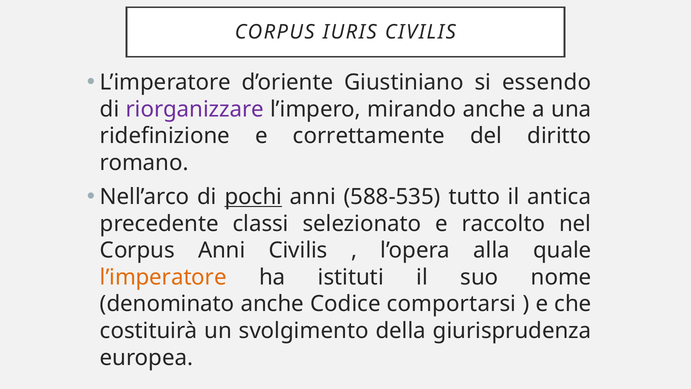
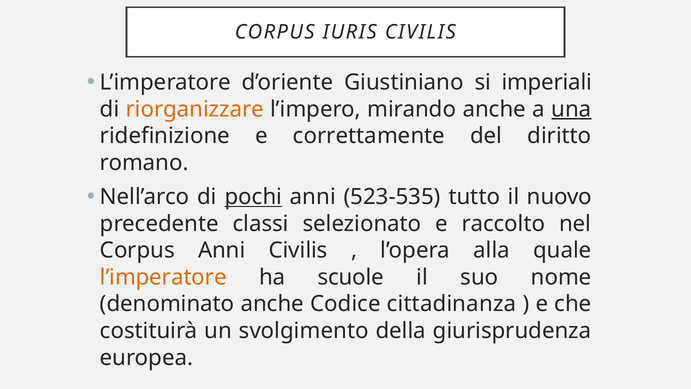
essendo: essendo -> imperiali
riorganizzare colour: purple -> orange
una underline: none -> present
588-535: 588-535 -> 523-535
antica: antica -> nuovo
istituti: istituti -> scuole
comportarsi: comportarsi -> cittadinanza
